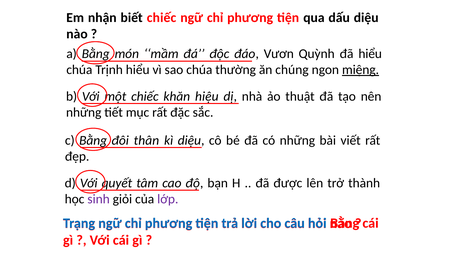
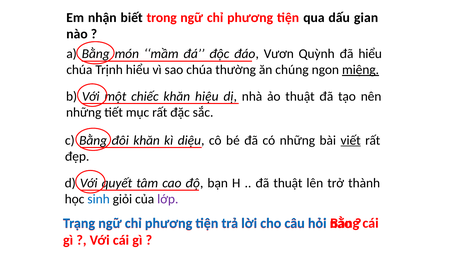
biết chiếc: chiếc -> trong
dấu diệu: diệu -> gian
đôi thân: thân -> khăn
viết underline: none -> present
đã được: được -> thuật
sinh colour: purple -> blue
